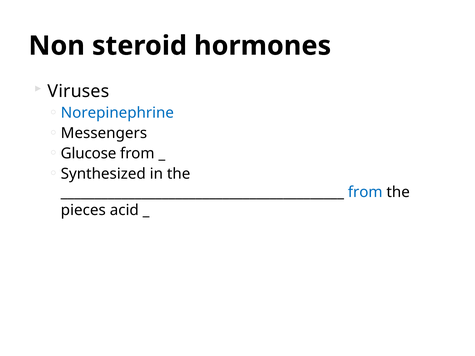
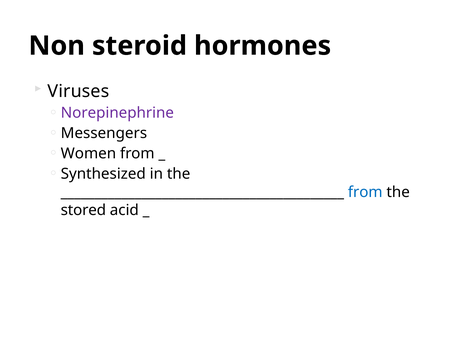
Norepinephrine colour: blue -> purple
Glucose: Glucose -> Women
pieces: pieces -> stored
